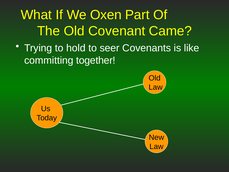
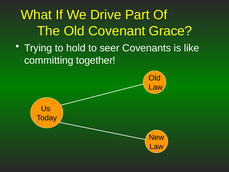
Oxen: Oxen -> Drive
Came: Came -> Grace
